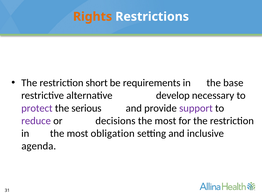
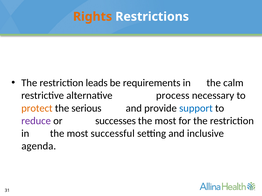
short: short -> leads
base: base -> calm
develop: develop -> process
protect colour: purple -> orange
support colour: purple -> blue
decisions: decisions -> successes
obligation: obligation -> successful
